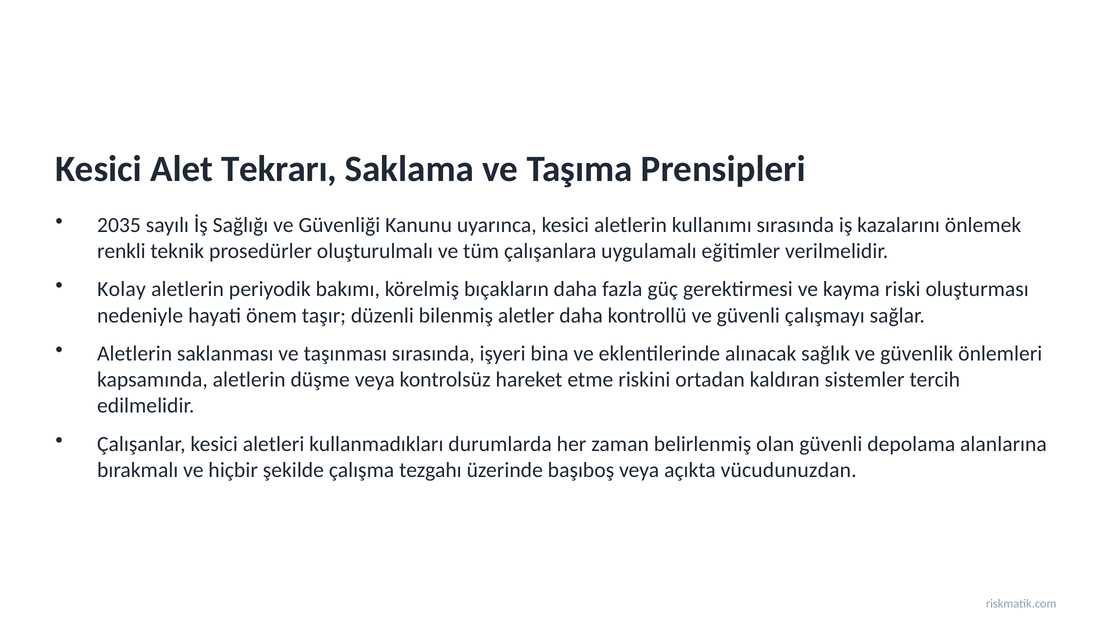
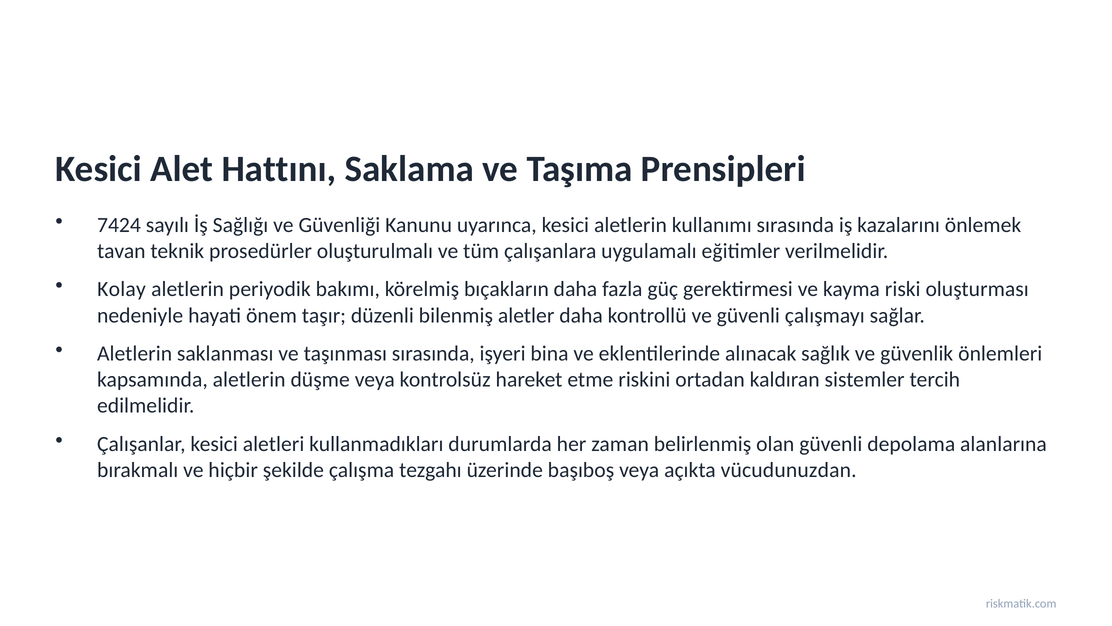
Tekrarı: Tekrarı -> Hattını
2035: 2035 -> 7424
renkli: renkli -> tavan
